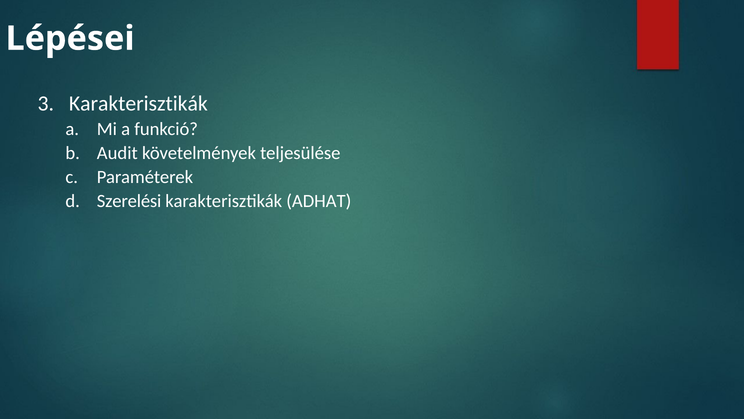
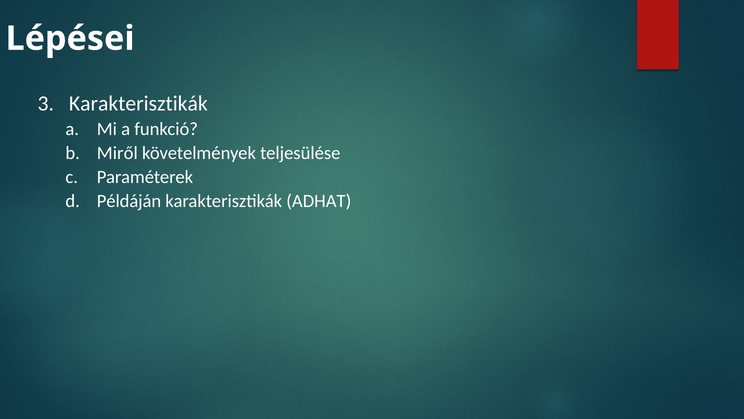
Audit: Audit -> Miről
Szerelési: Szerelési -> Példáján
